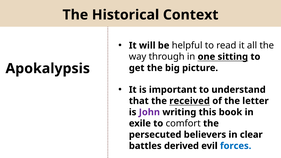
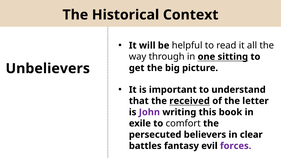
Apokalypsis: Apokalypsis -> Unbelievers
derived: derived -> fantasy
forces colour: blue -> purple
